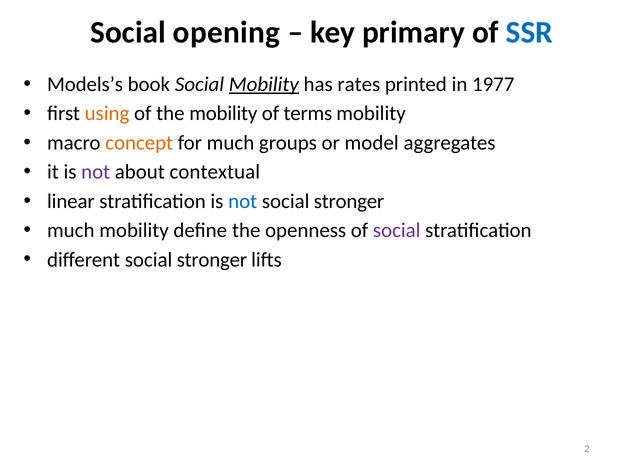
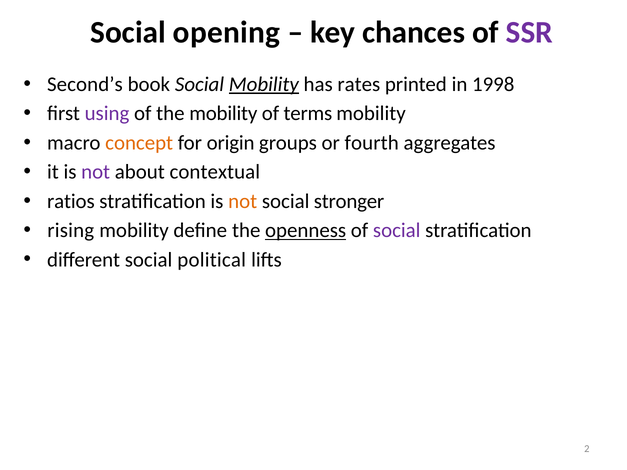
primary: primary -> chances
SSR colour: blue -> purple
Models’s: Models’s -> Second’s
1977: 1977 -> 1998
using colour: orange -> purple
for much: much -> origin
model: model -> fourth
linear: linear -> ratios
not at (243, 201) colour: blue -> orange
much at (71, 231): much -> rising
openness underline: none -> present
different social stronger: stronger -> political
